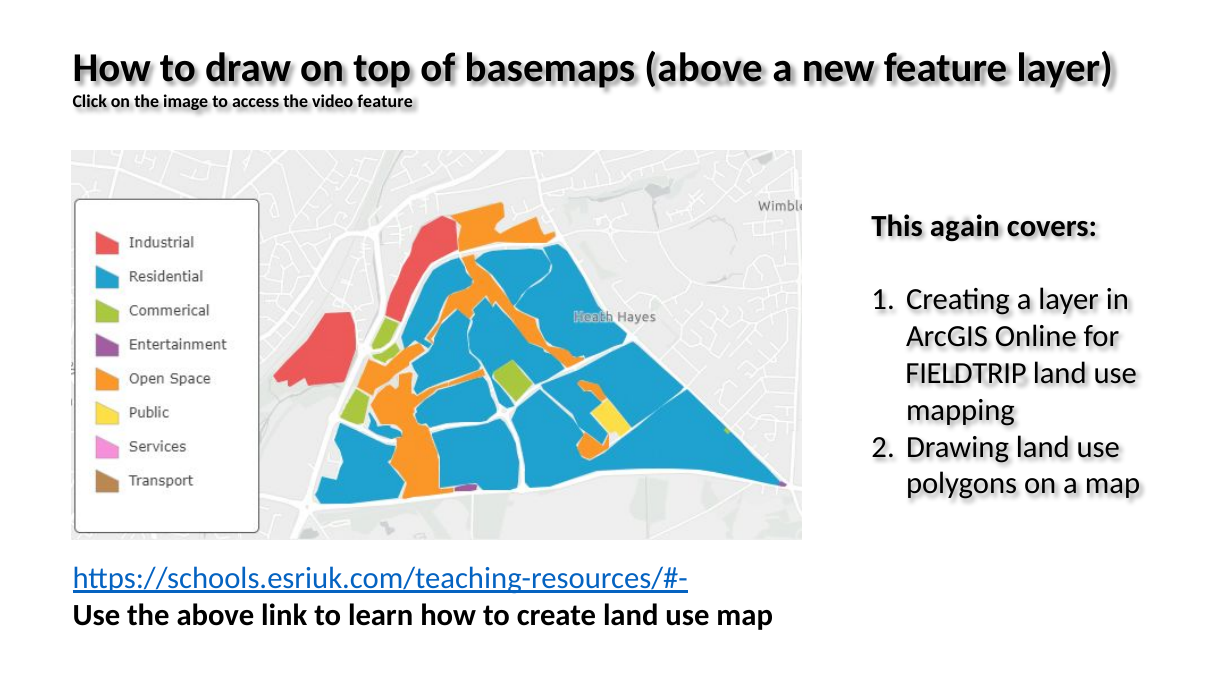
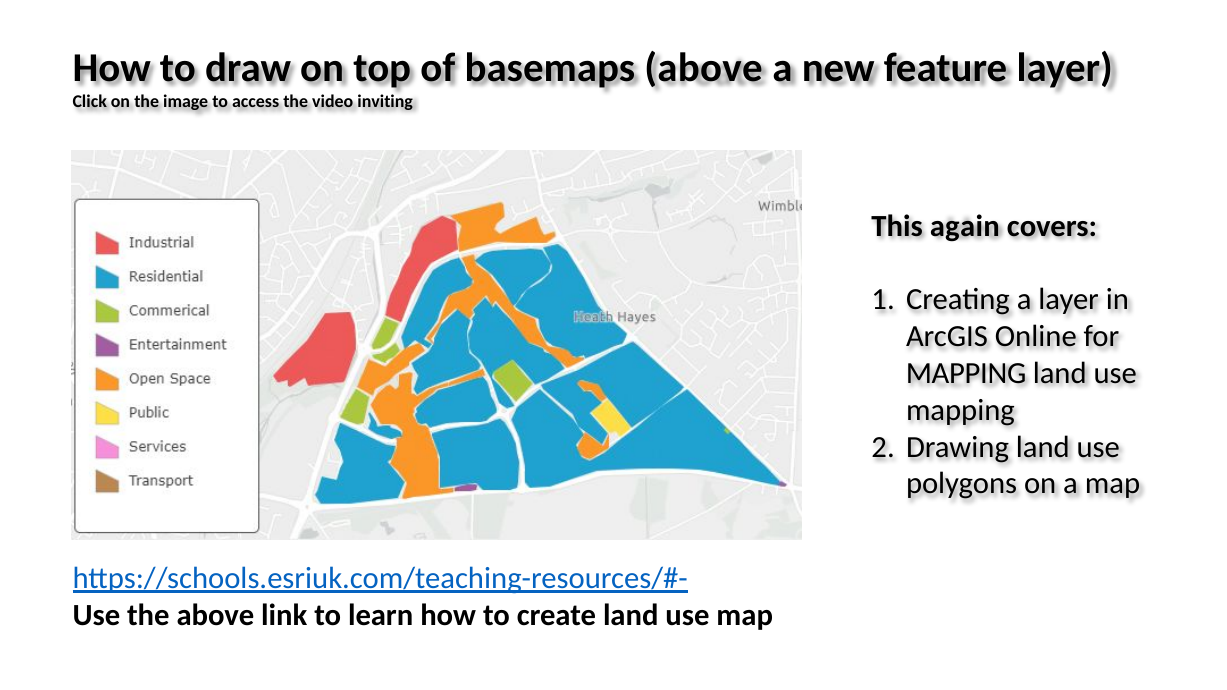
video feature: feature -> inviting
FIELDTRIP at (966, 373): FIELDTRIP -> MAPPING
